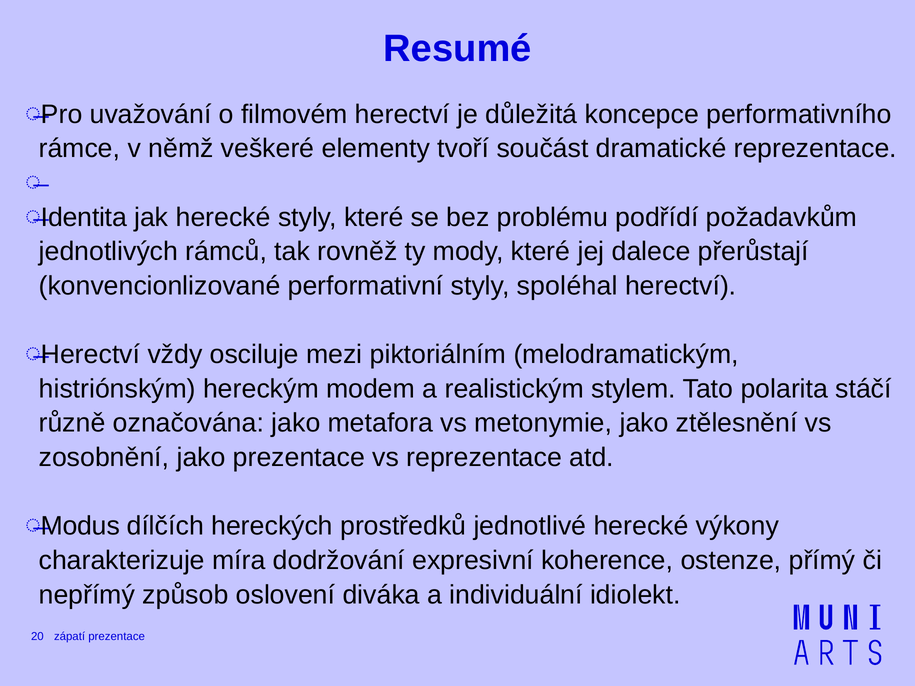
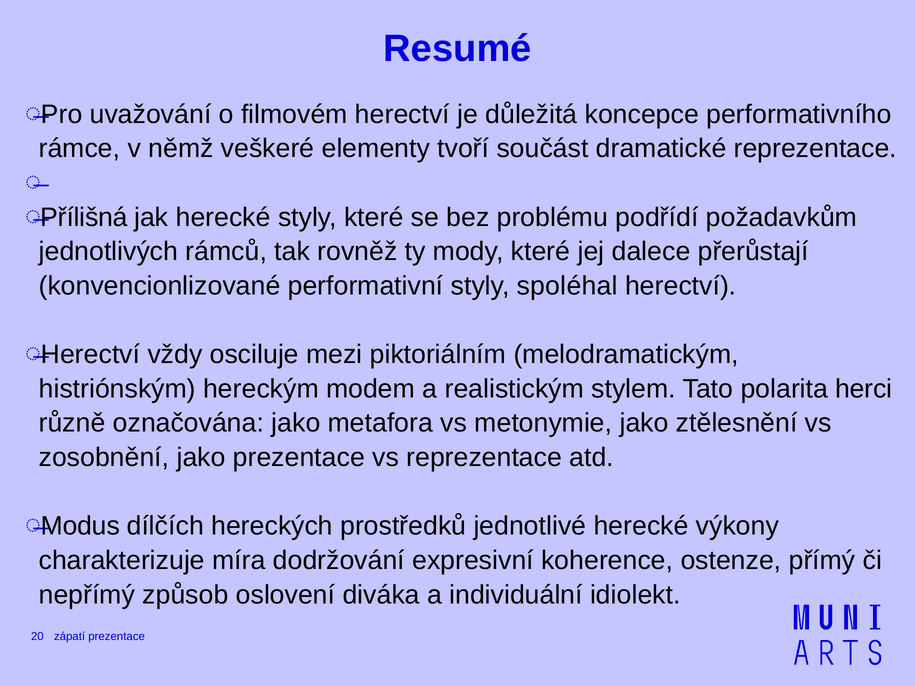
Identita: Identita -> Přílišná
stáčí: stáčí -> herci
